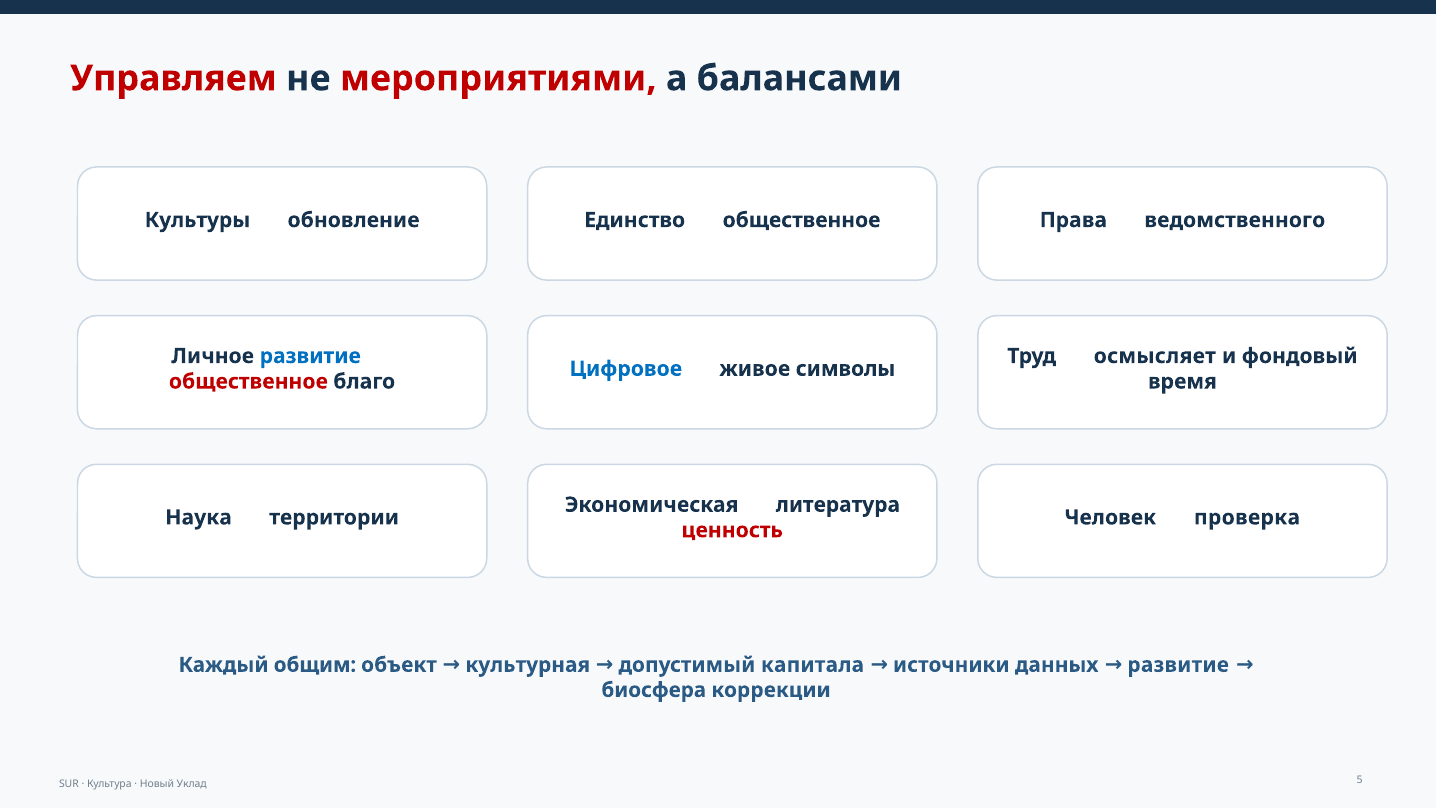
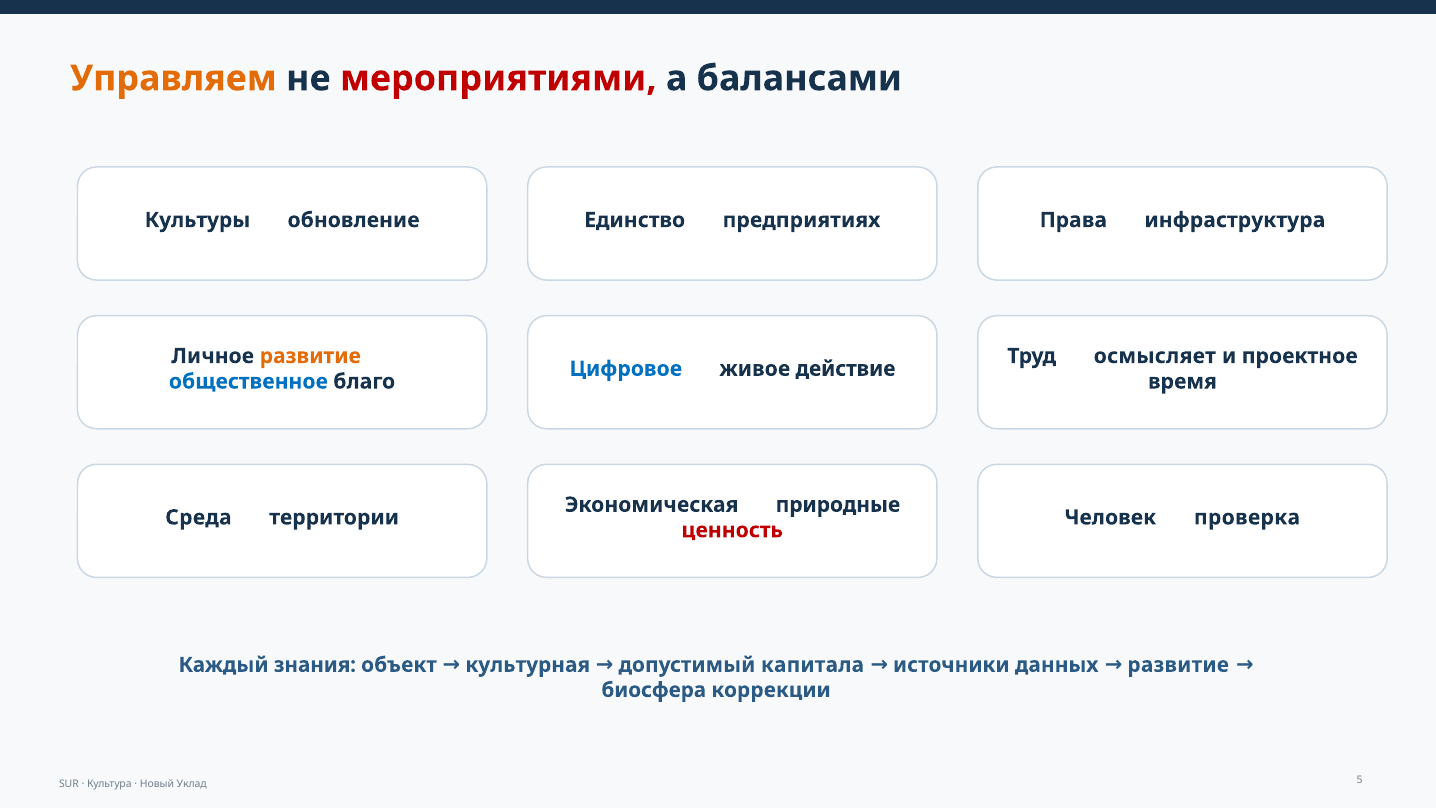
Управляем colour: red -> orange
Единство общественное: общественное -> предприятиях
ведомственного: ведомственного -> инфраструктура
развитие at (310, 356) colour: blue -> orange
фондовый: фондовый -> проектное
символы: символы -> действие
общественное at (248, 381) colour: red -> blue
литература: литература -> природные
Наука: Наука -> Среда
общим: общим -> знания
